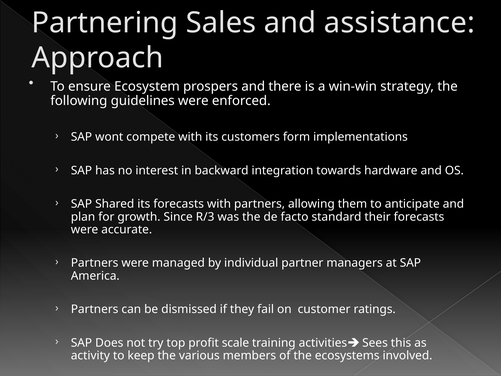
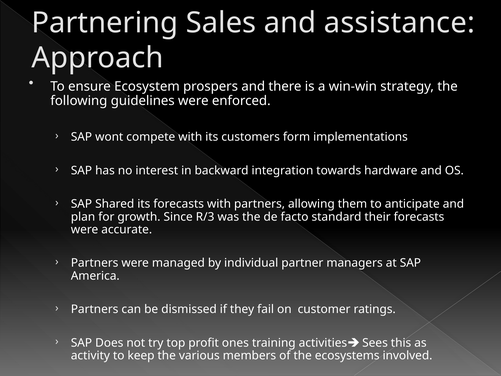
scale: scale -> ones
